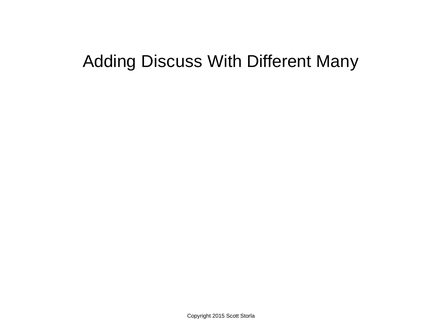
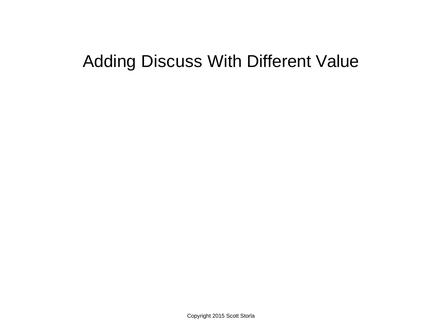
Many: Many -> Value
